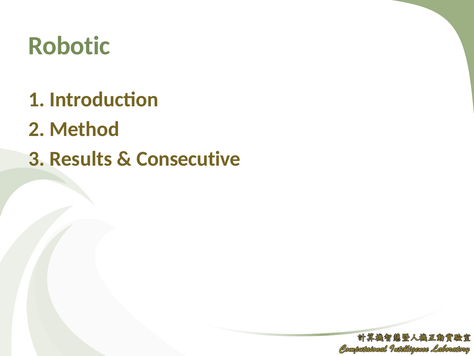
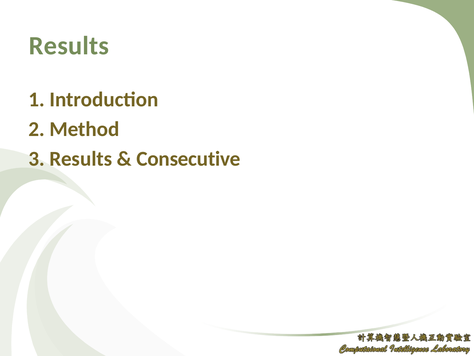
Robotic at (69, 46): Robotic -> Results
